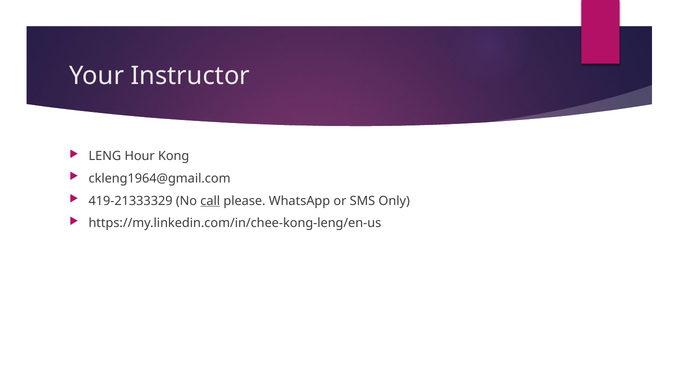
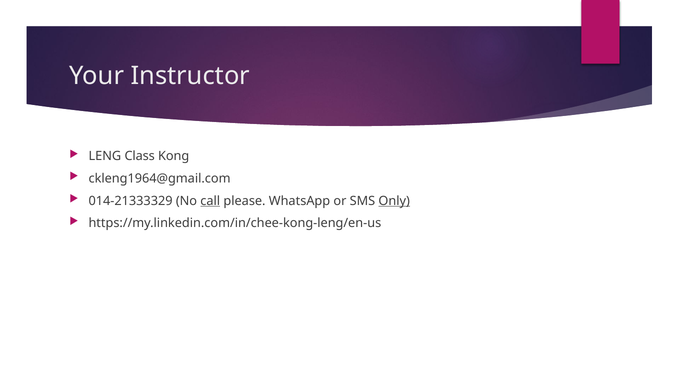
Hour: Hour -> Class
419-21333329: 419-21333329 -> 014-21333329
Only underline: none -> present
